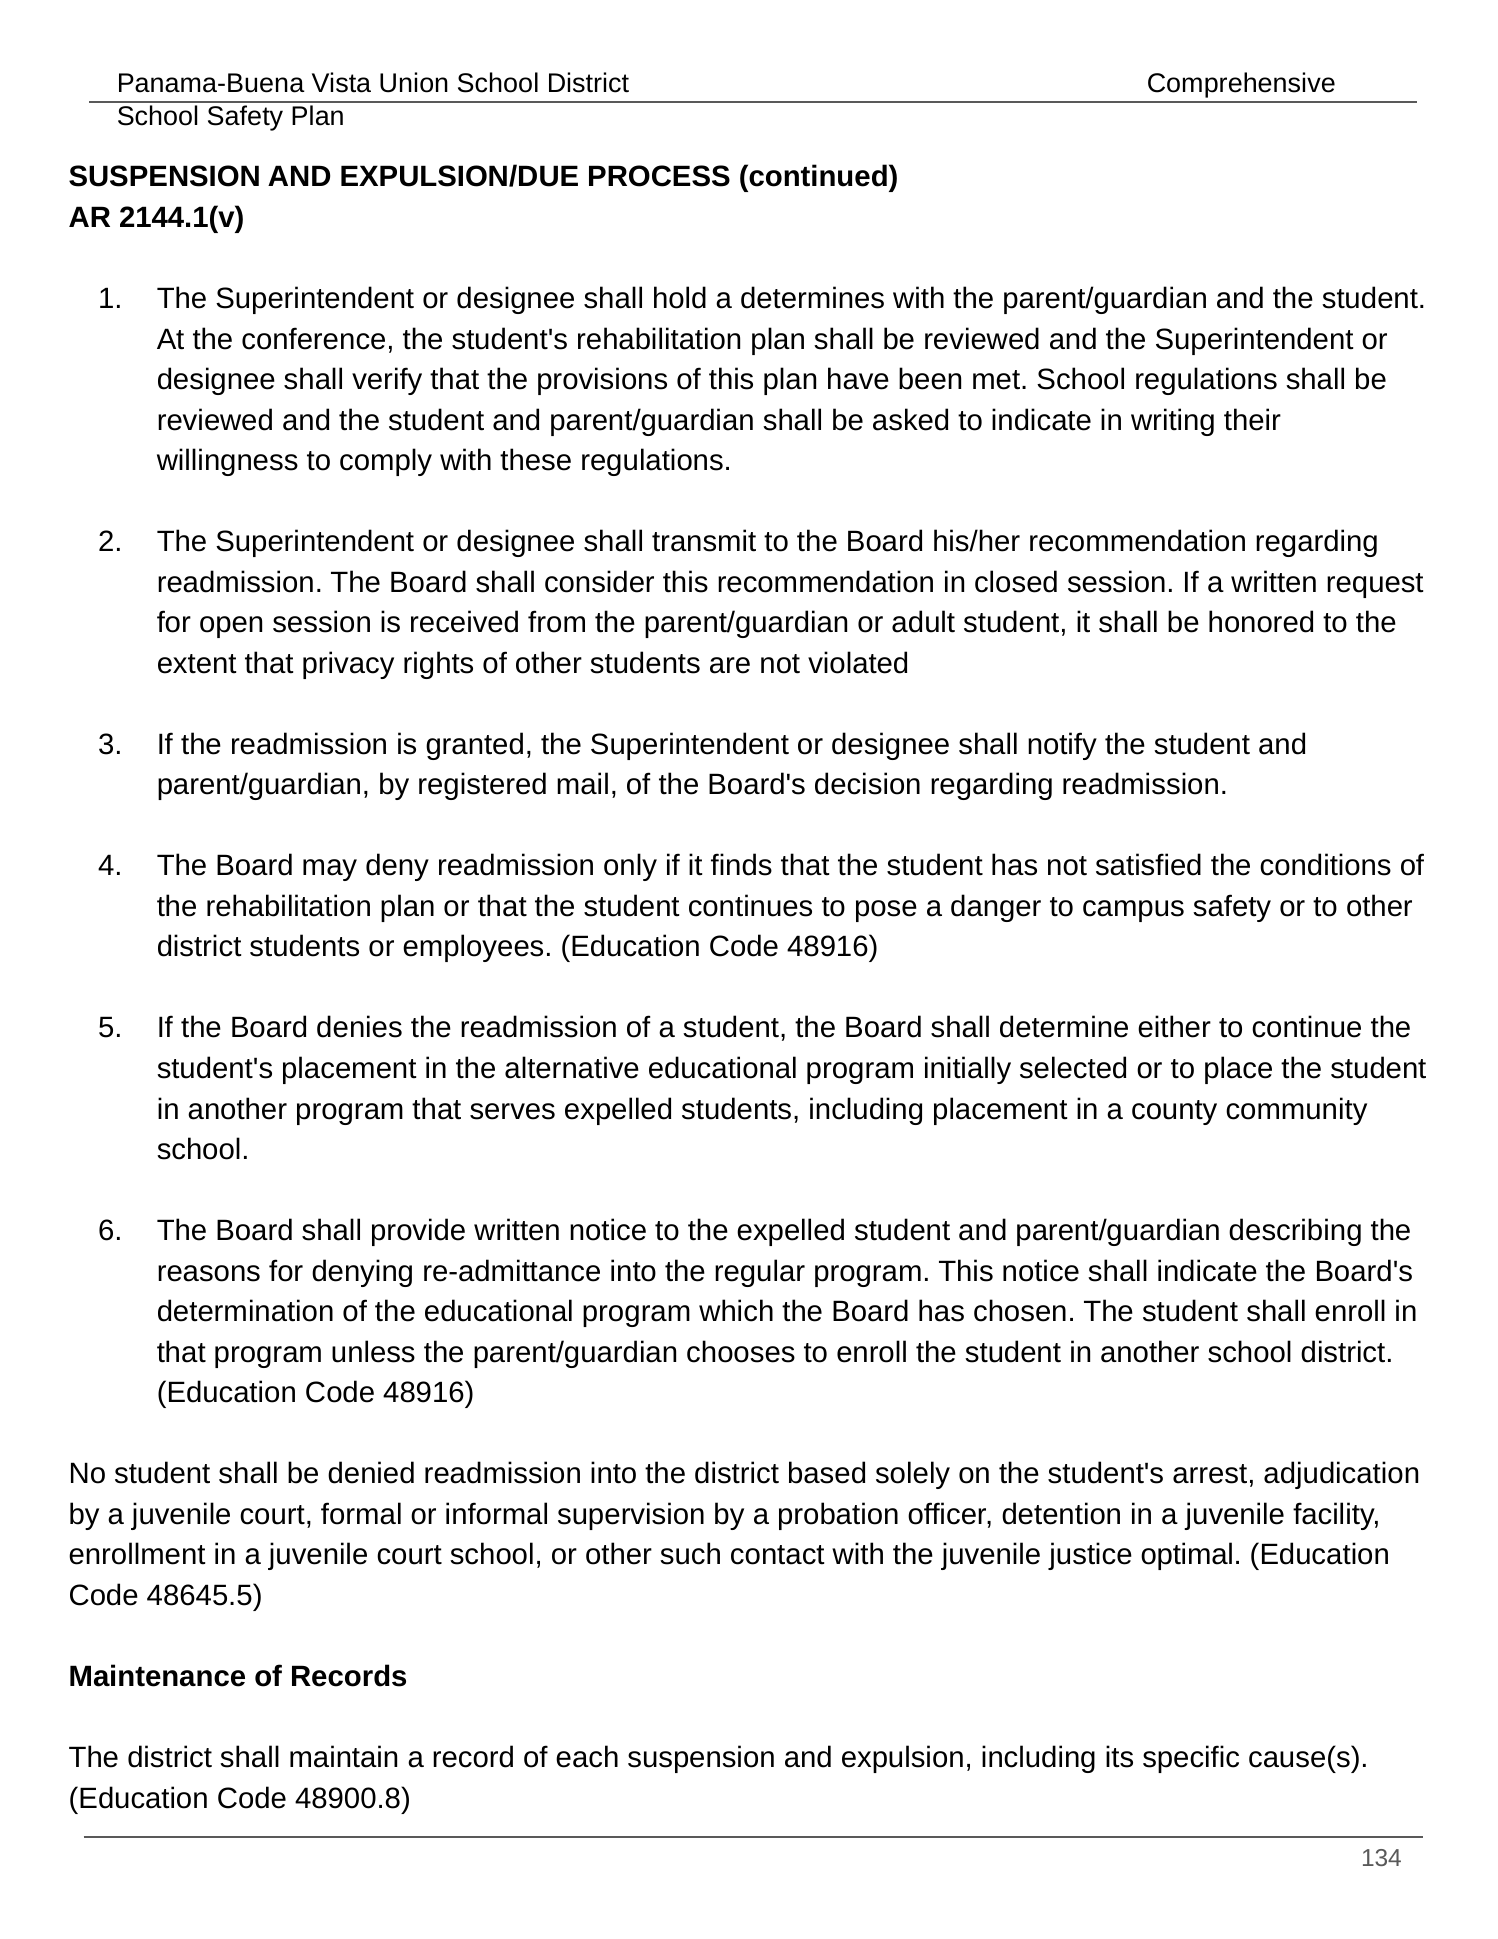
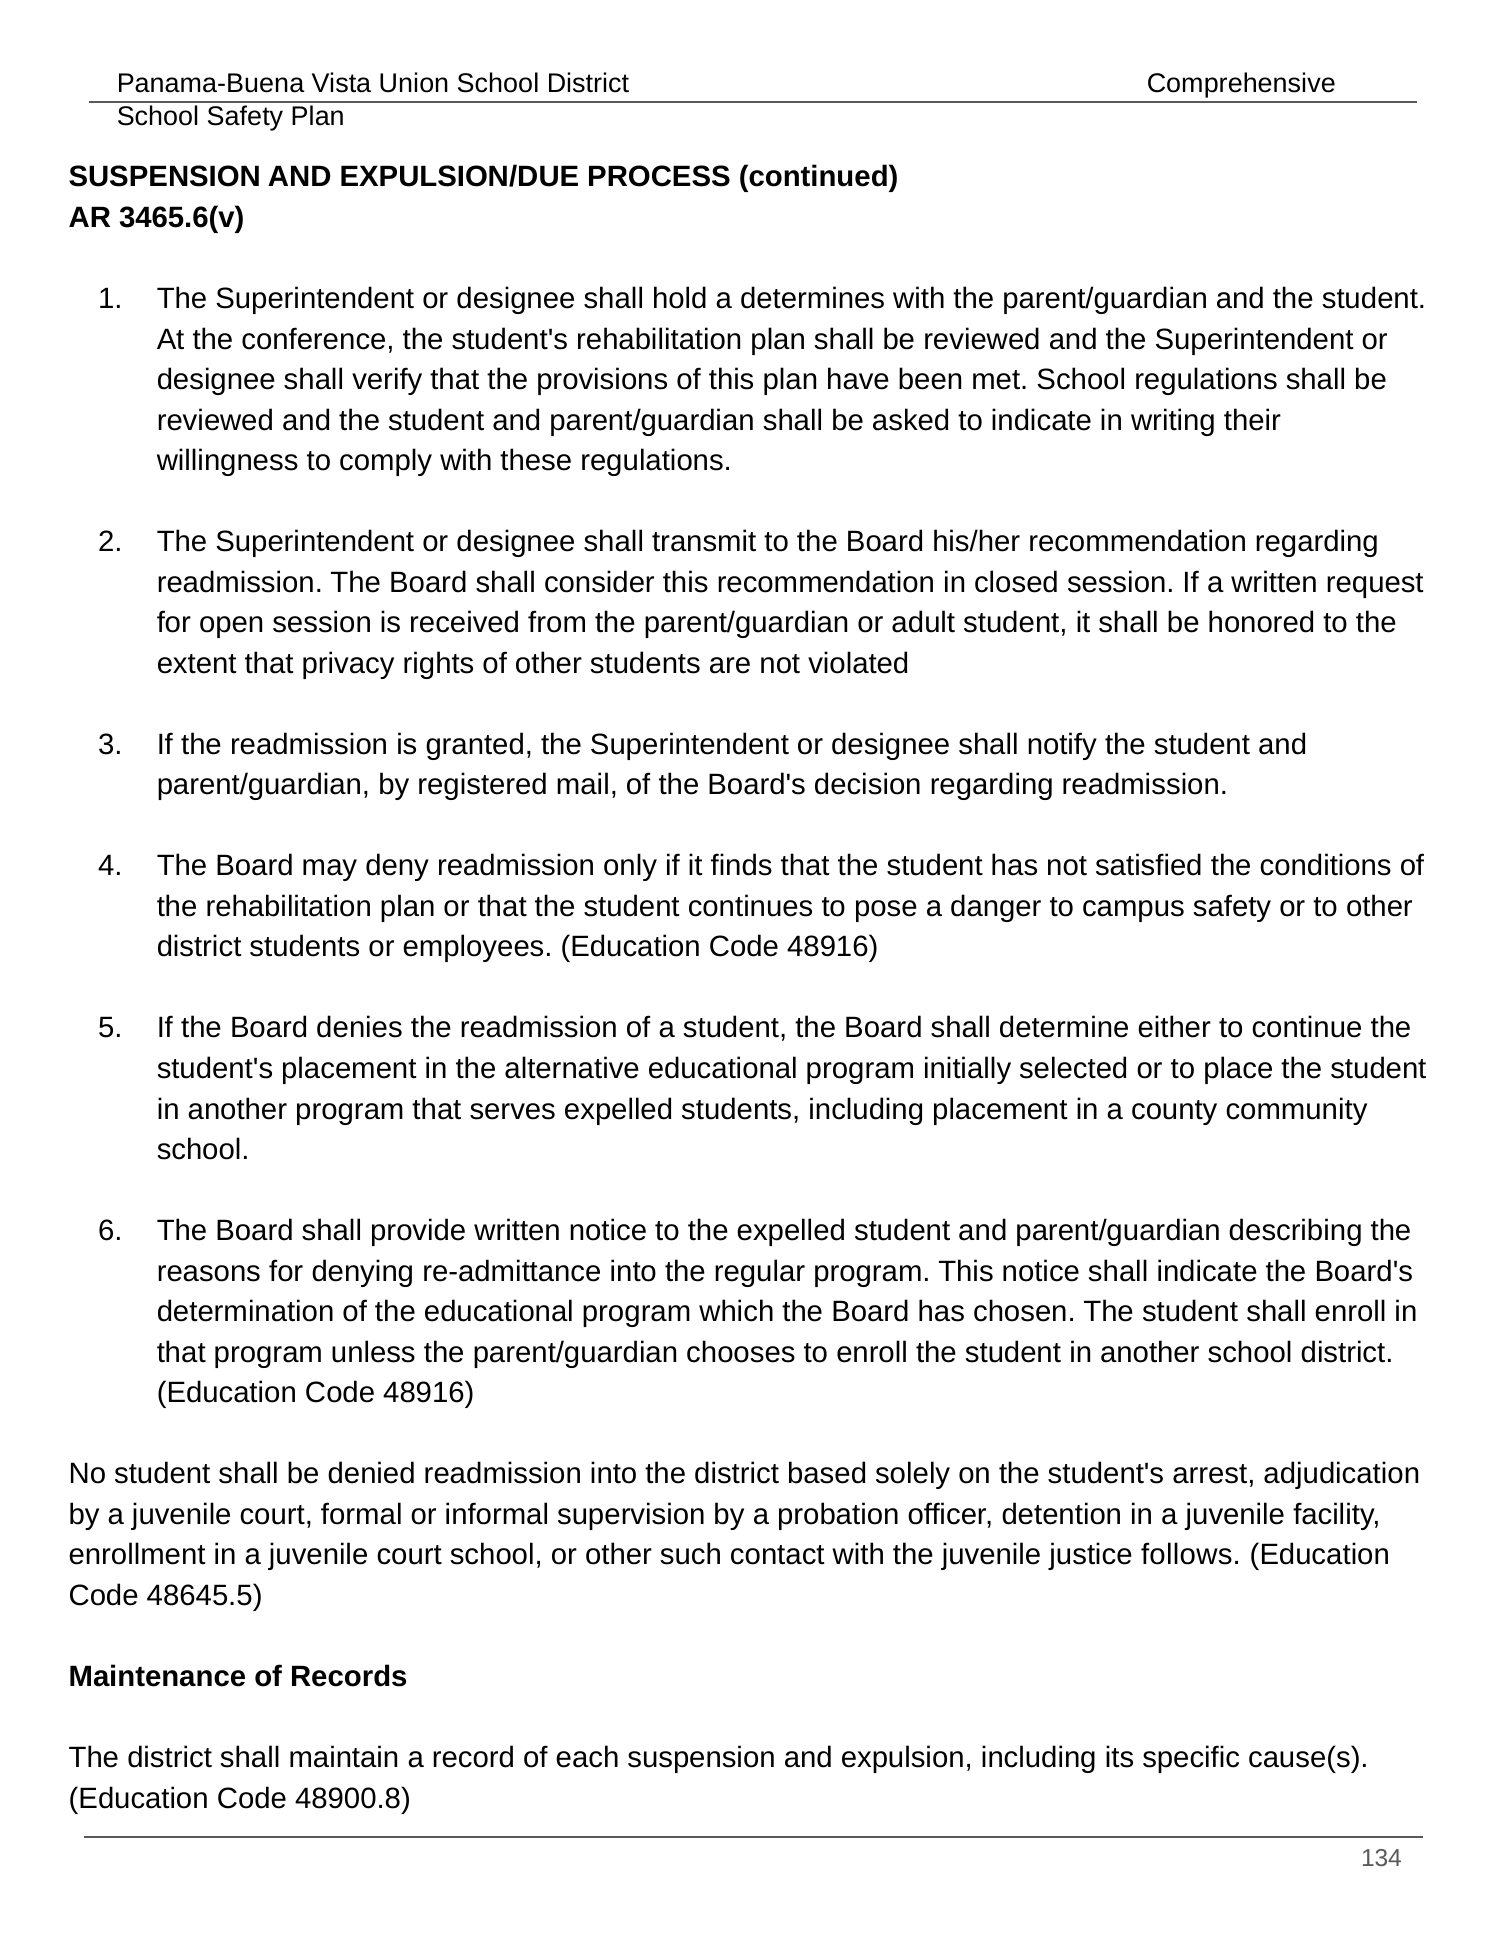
2144.1(v: 2144.1(v -> 3465.6(v
optimal: optimal -> follows
